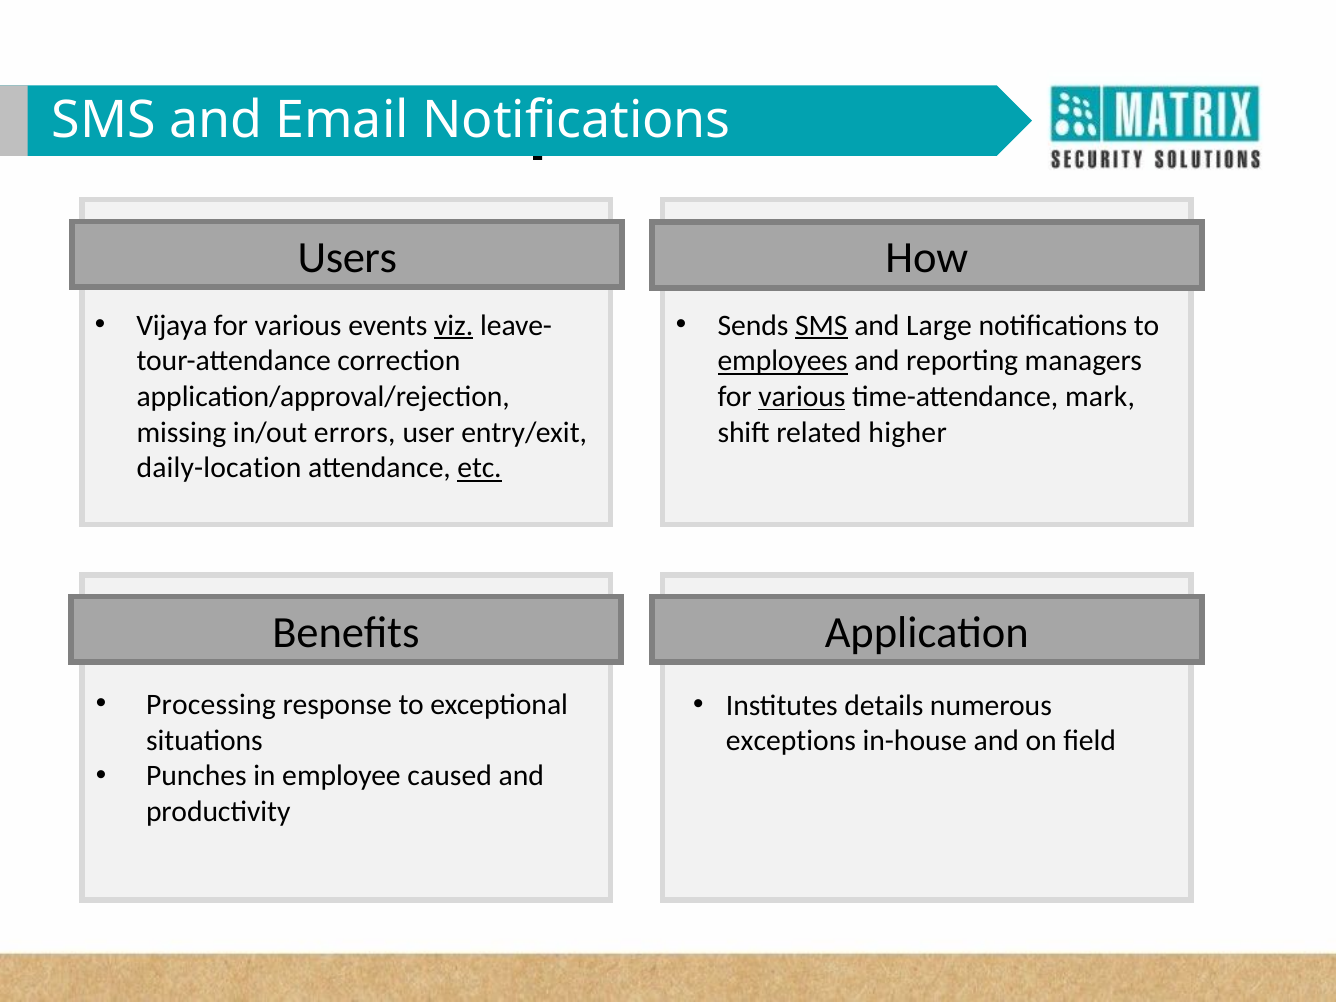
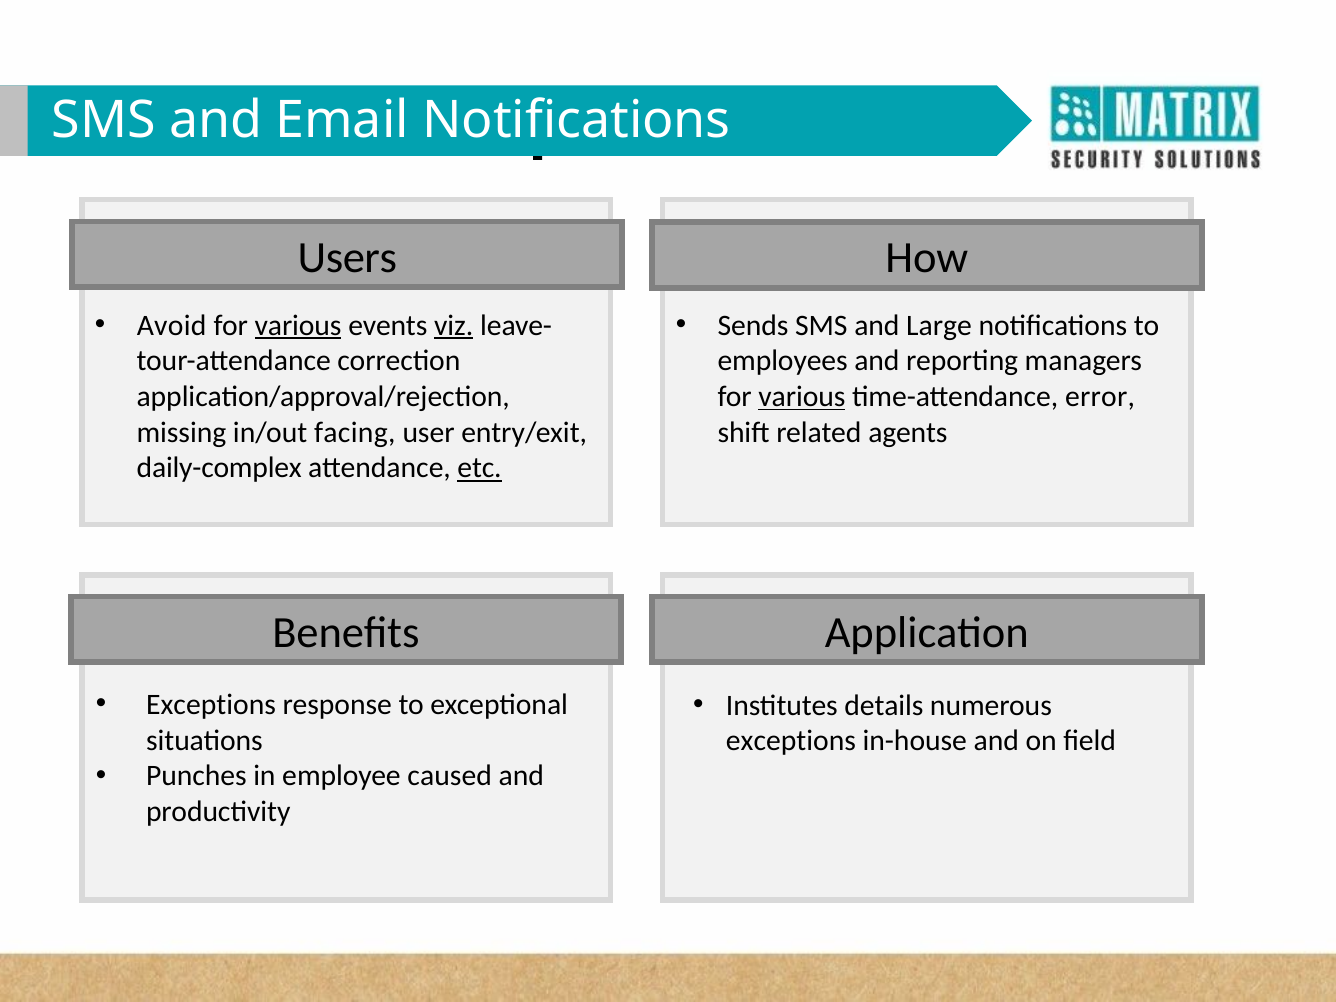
Vijaya: Vijaya -> Avoid
various at (298, 326) underline: none -> present
SMS at (821, 326) underline: present -> none
employees underline: present -> none
mark: mark -> error
errors: errors -> facing
higher: higher -> agents
daily-location: daily-location -> daily-complex
Processing at (211, 705): Processing -> Exceptions
